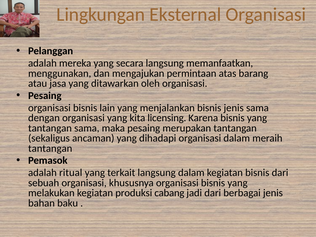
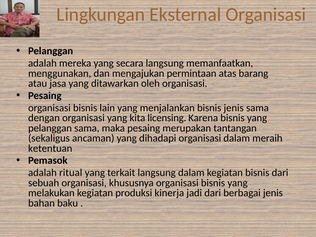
tantangan at (50, 128): tantangan -> pelanggan
tantangan at (50, 148): tantangan -> ketentuan
cabang: cabang -> kinerja
